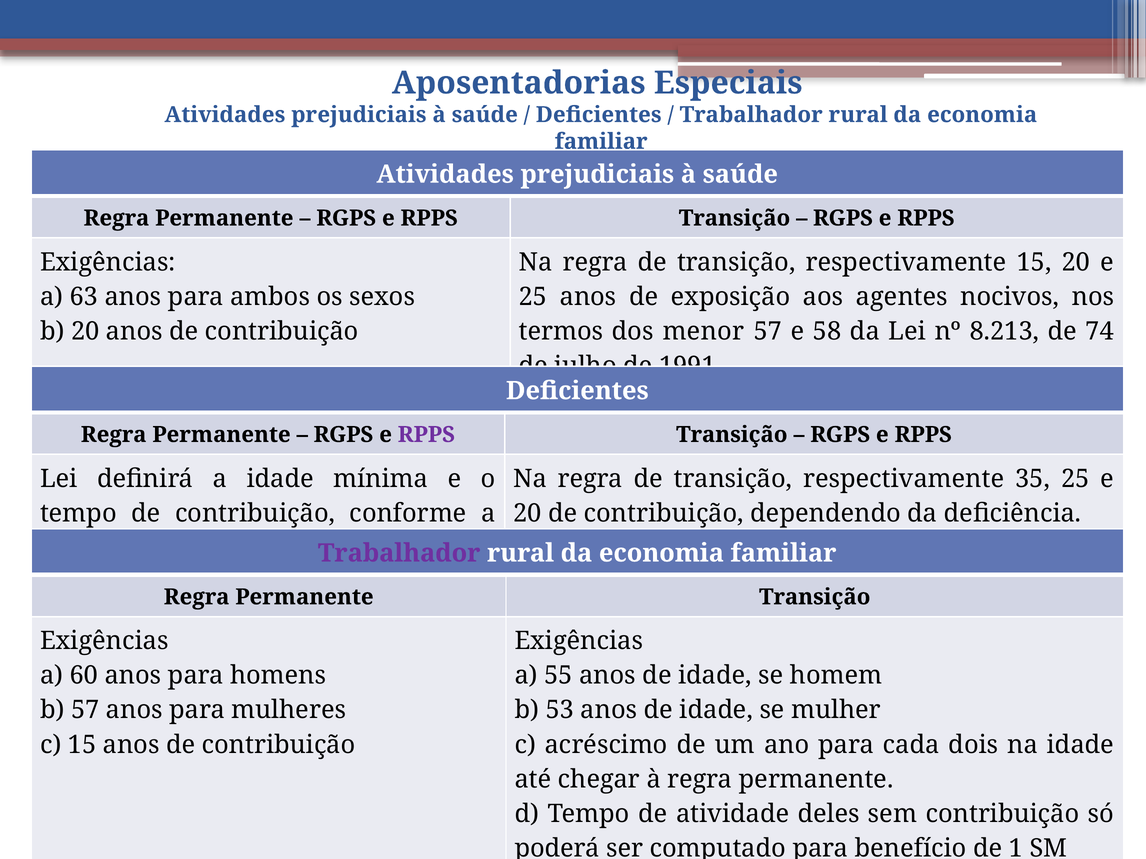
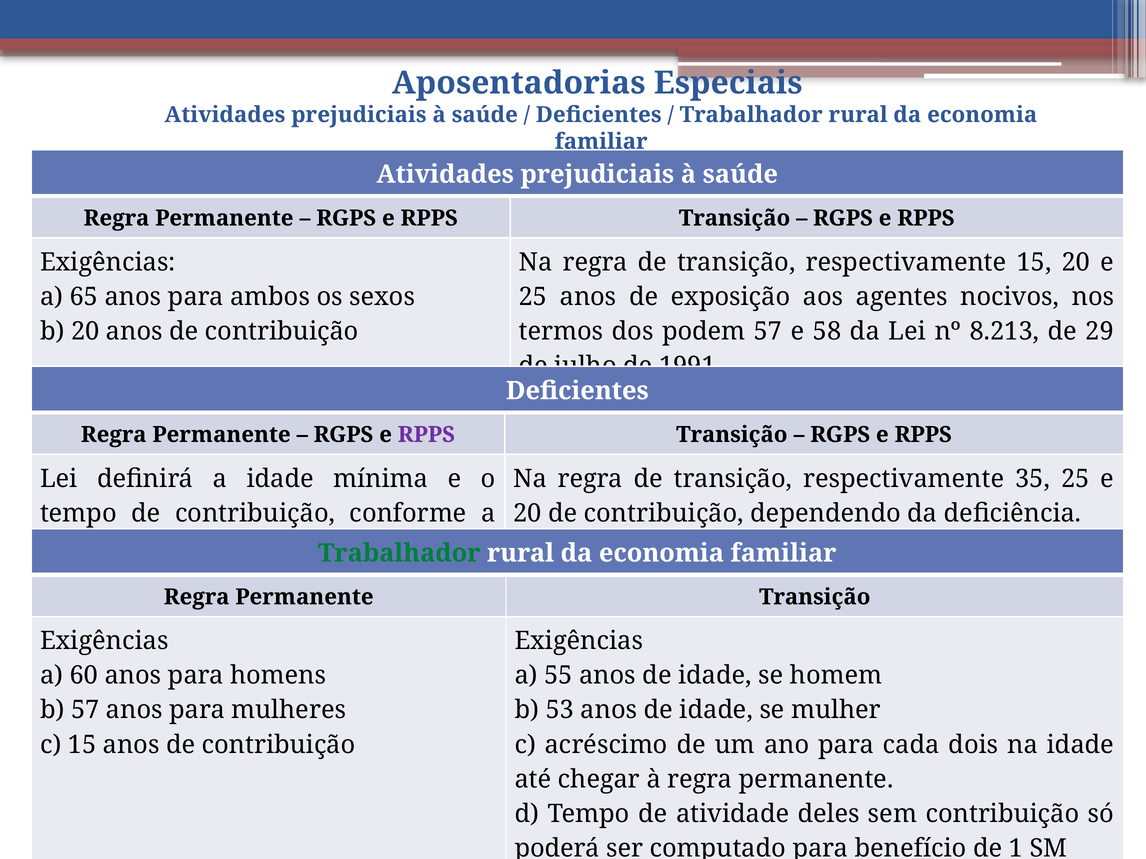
63: 63 -> 65
menor: menor -> podem
74: 74 -> 29
Trabalhador at (399, 553) colour: purple -> green
